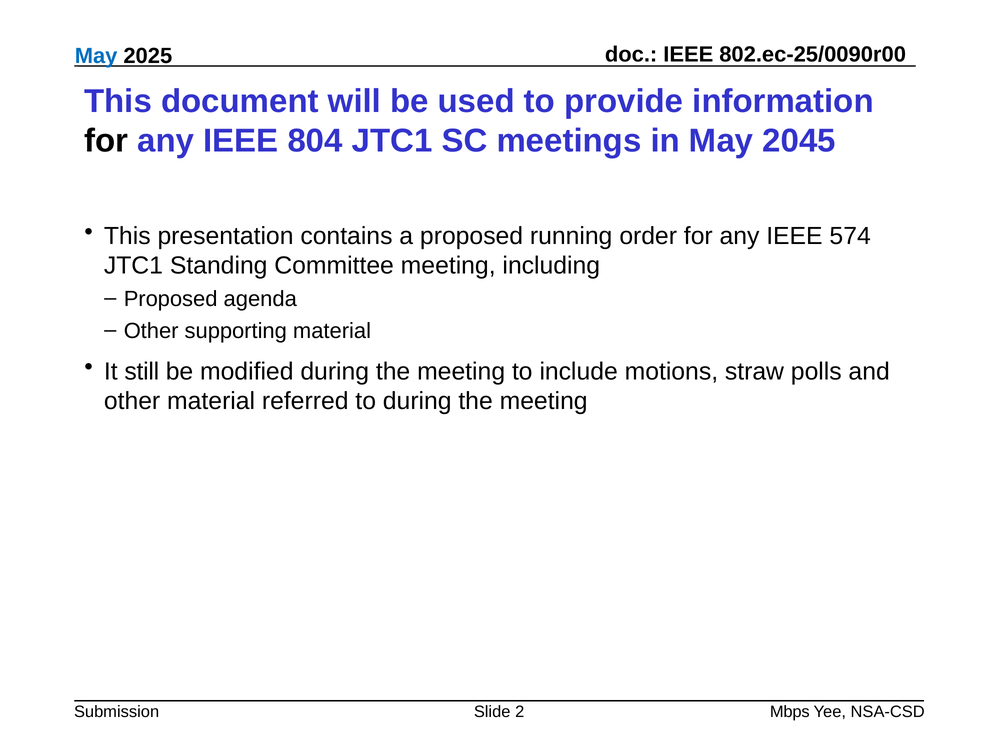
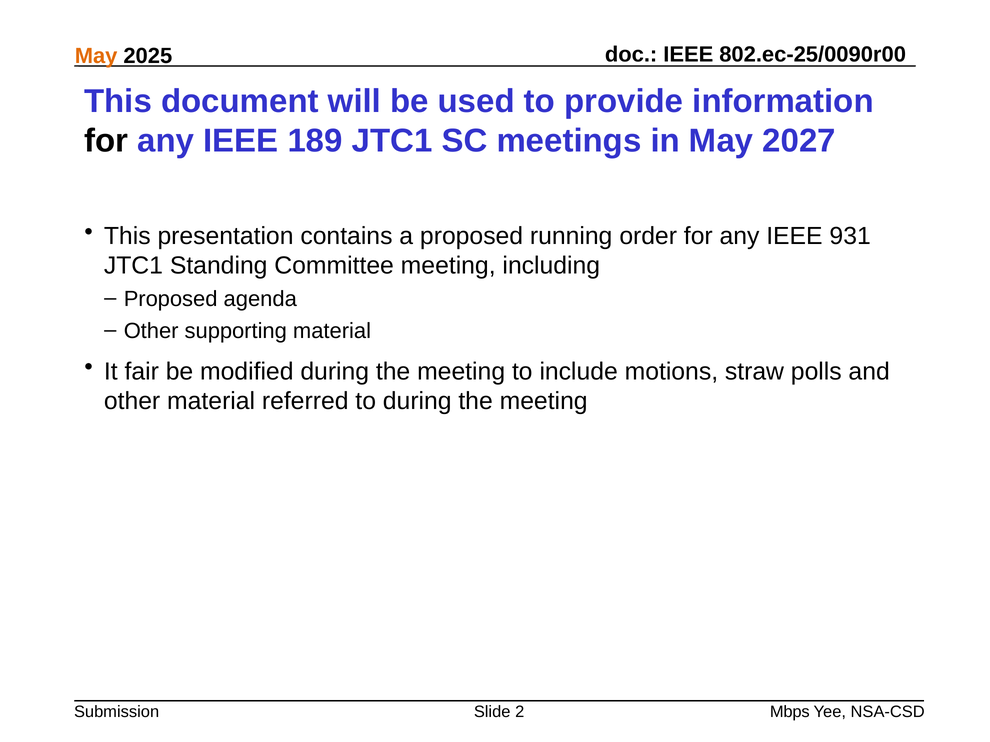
May at (96, 56) colour: blue -> orange
804: 804 -> 189
2045: 2045 -> 2027
574: 574 -> 931
still: still -> fair
